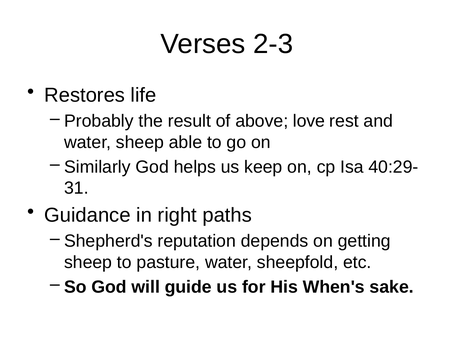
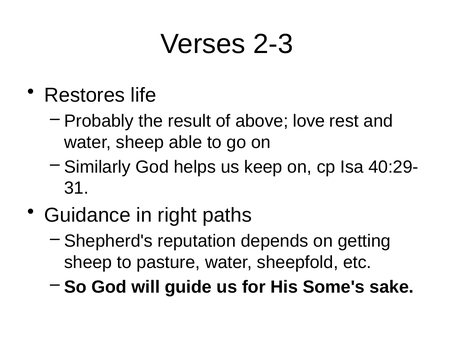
When's: When's -> Some's
